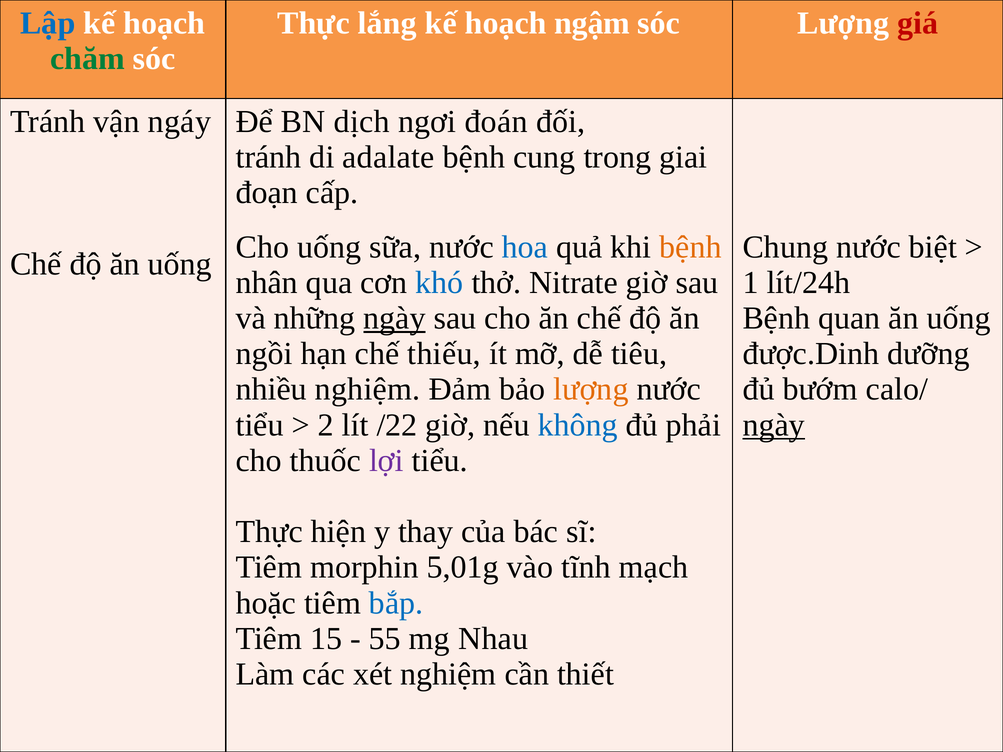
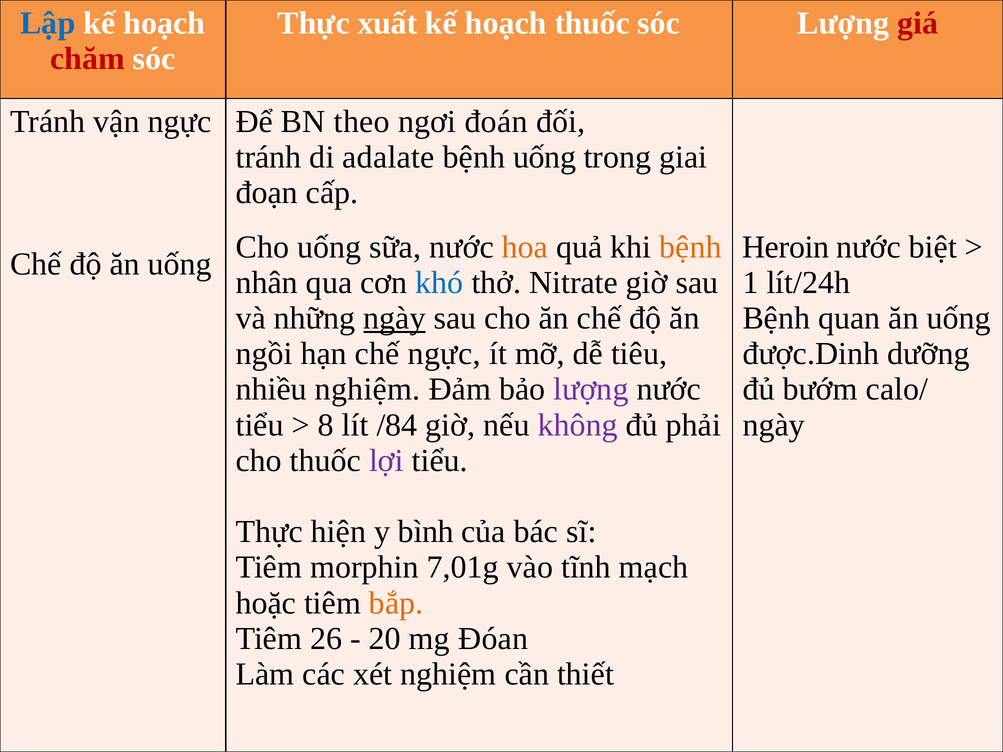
lắng: lắng -> xuất
hoạch ngậm: ngậm -> thuốc
chăm colour: green -> red
vận ngáy: ngáy -> ngực
dịch: dịch -> theo
bệnh cung: cung -> uống
hoa colour: blue -> orange
Chung: Chung -> Heroin
chế thiếu: thiếu -> ngực
lượng at (591, 390) colour: orange -> purple
2: 2 -> 8
/22: /22 -> /84
không colour: blue -> purple
ngày at (774, 425) underline: present -> none
thay: thay -> bình
5,01g: 5,01g -> 7,01g
bắp colour: blue -> orange
15: 15 -> 26
55: 55 -> 20
Nhau: Nhau -> Đóan
